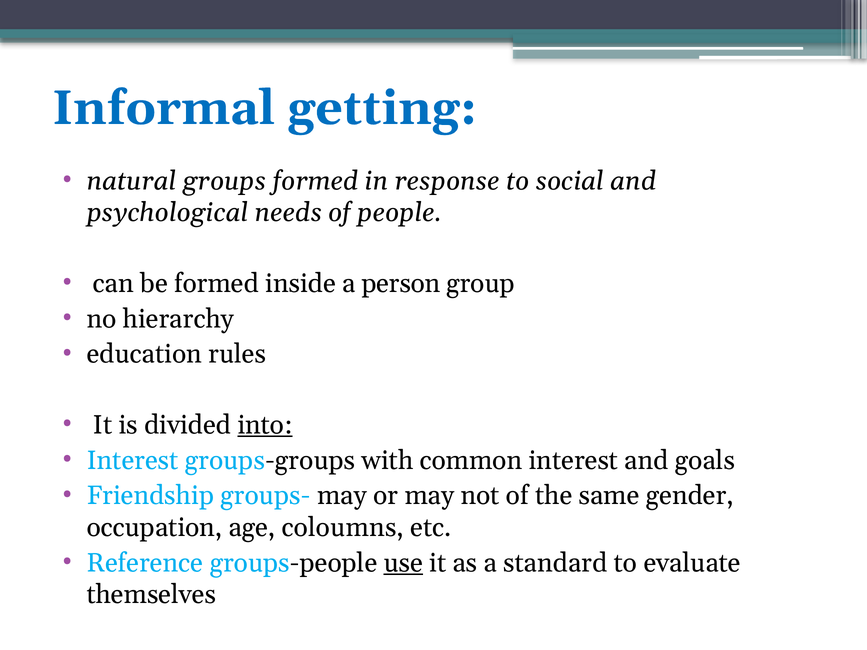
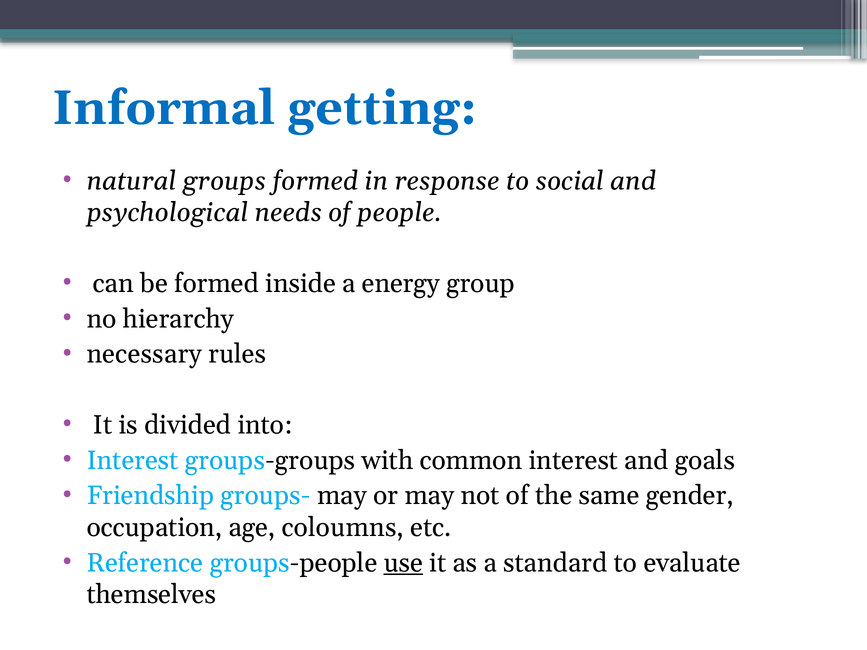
person: person -> energy
education: education -> necessary
into underline: present -> none
